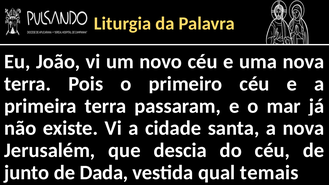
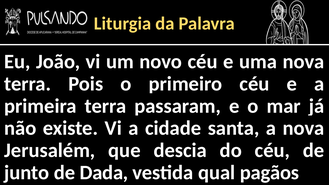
temais: temais -> pagãos
